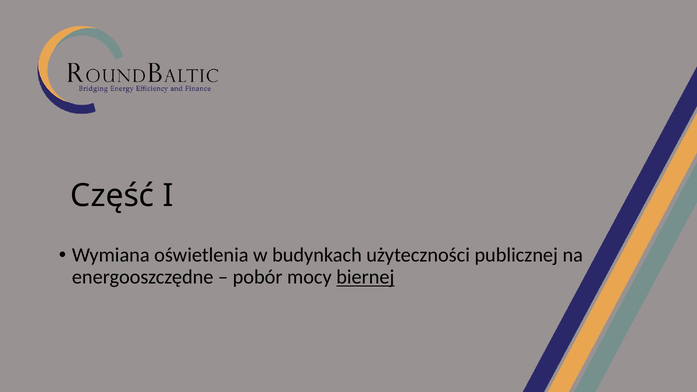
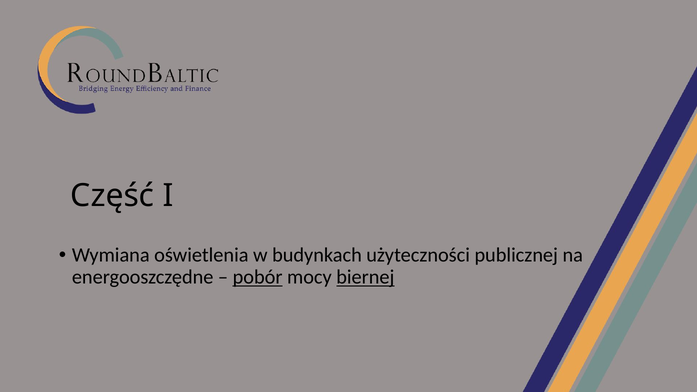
pobór underline: none -> present
